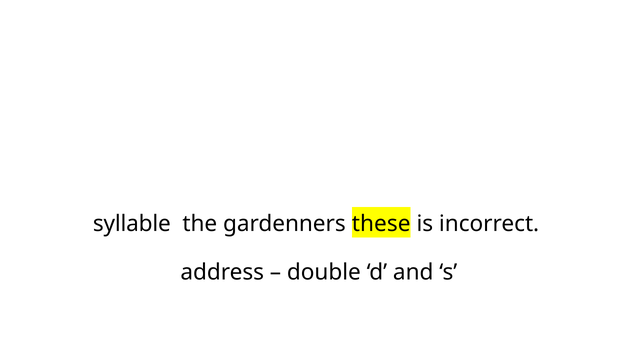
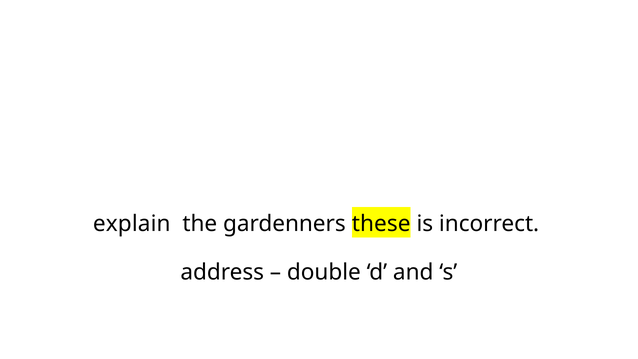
syllable: syllable -> explain
